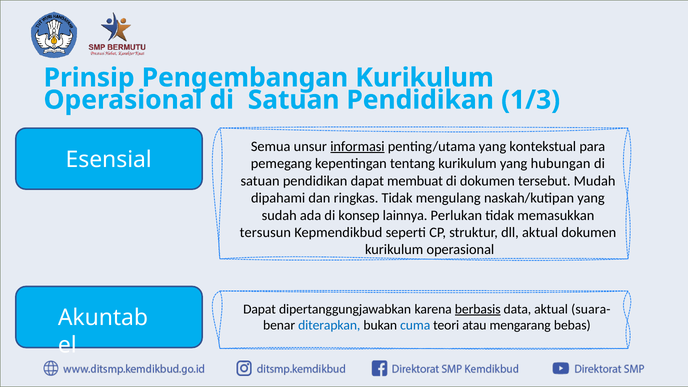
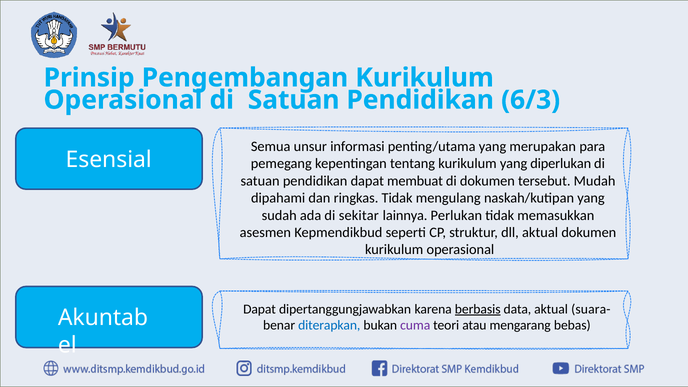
1/3: 1/3 -> 6/3
informasi underline: present -> none
kontekstual: kontekstual -> merupakan
hubungan: hubungan -> diperlukan
konsep: konsep -> sekitar
tersusun: tersusun -> asesmen
cuma colour: blue -> purple
